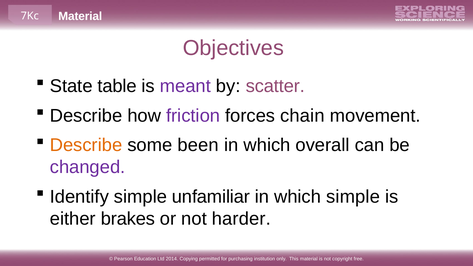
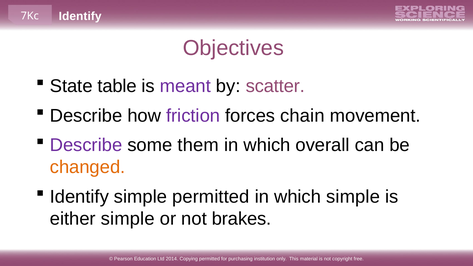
Material at (80, 16): Material -> Identify
Describe at (86, 145) colour: orange -> purple
been: been -> them
changed colour: purple -> orange
simple unfamiliar: unfamiliar -> permitted
either brakes: brakes -> simple
harder: harder -> brakes
